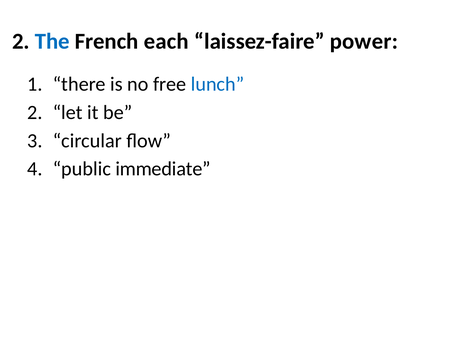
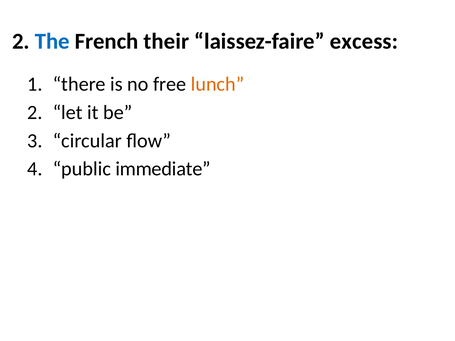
each: each -> their
power: power -> excess
lunch colour: blue -> orange
